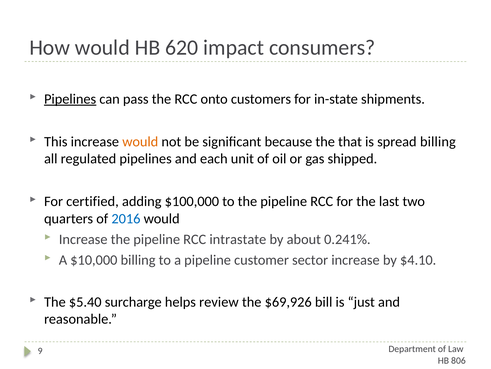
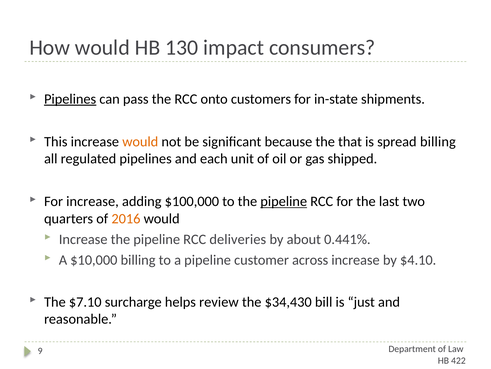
620: 620 -> 130
For certified: certified -> increase
pipeline at (284, 201) underline: none -> present
2016 colour: blue -> orange
intrastate: intrastate -> deliveries
0.241%: 0.241% -> 0.441%
sector: sector -> across
$5.40: $5.40 -> $7.10
$69,926: $69,926 -> $34,430
806: 806 -> 422
